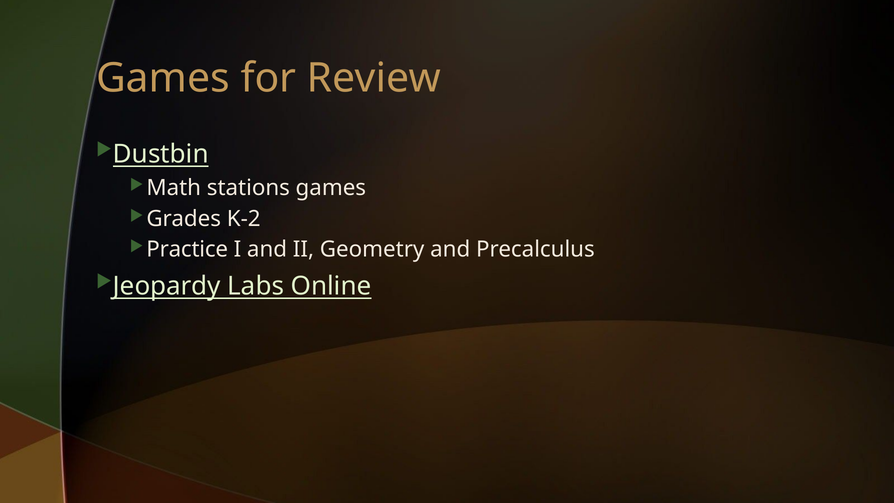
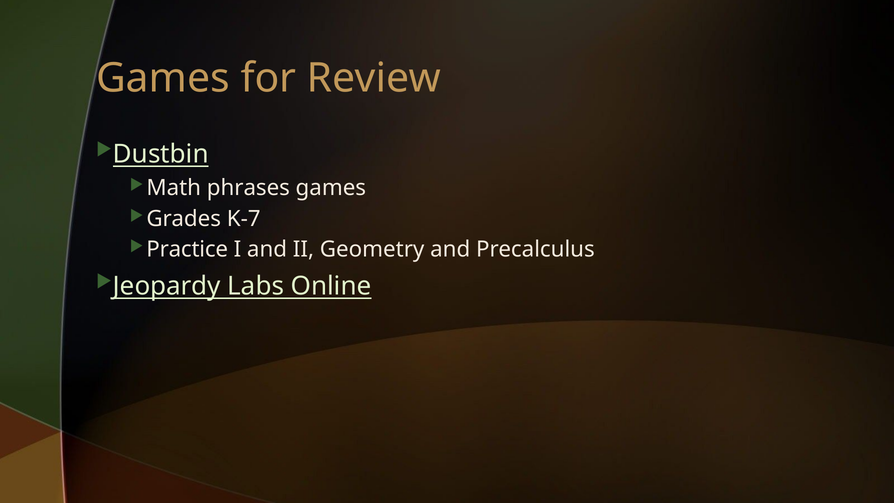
stations: stations -> phrases
K-2: K-2 -> K-7
